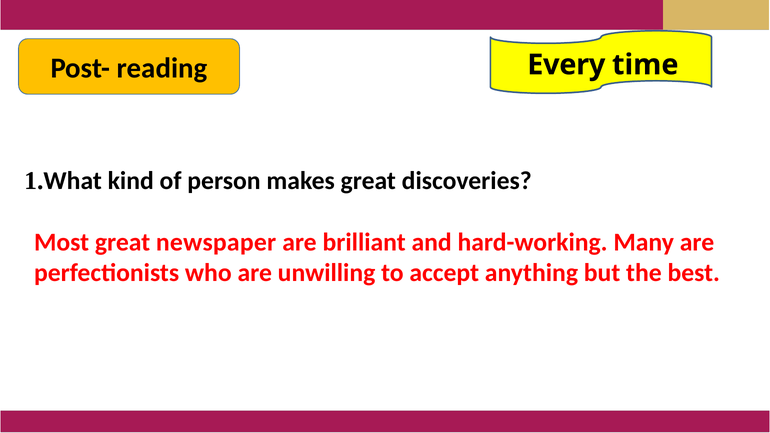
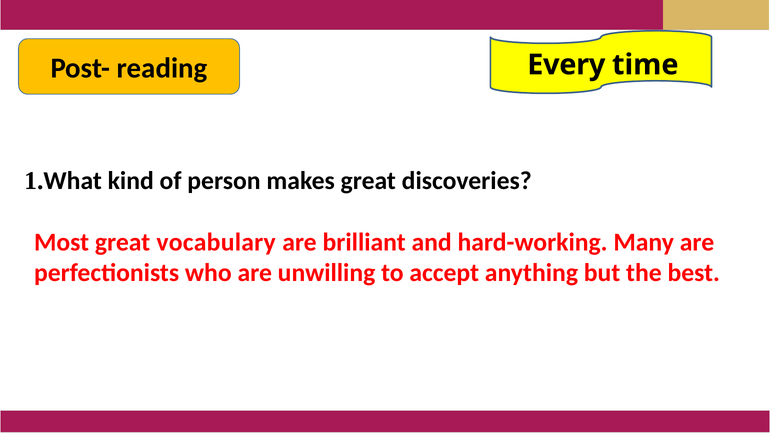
newspaper: newspaper -> vocabulary
